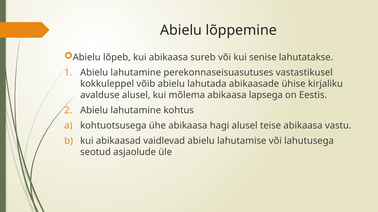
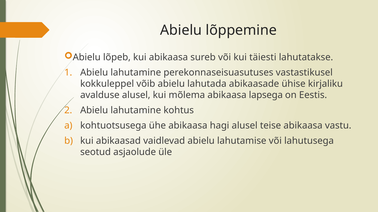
senise: senise -> täiesti
